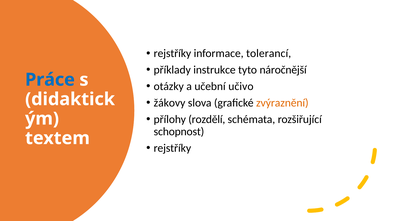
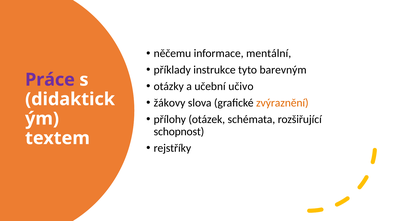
rejstříky at (172, 53): rejstříky -> něčemu
tolerancí: tolerancí -> mentální
náročnější: náročnější -> barevným
Práce colour: blue -> purple
rozdělí: rozdělí -> otázek
